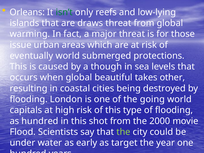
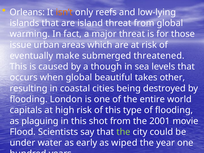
isn’t colour: green -> orange
draws: draws -> island
eventually world: world -> make
protections: protections -> threatened
going: going -> entire
as hundred: hundred -> plaguing
2000: 2000 -> 2001
target: target -> wiped
